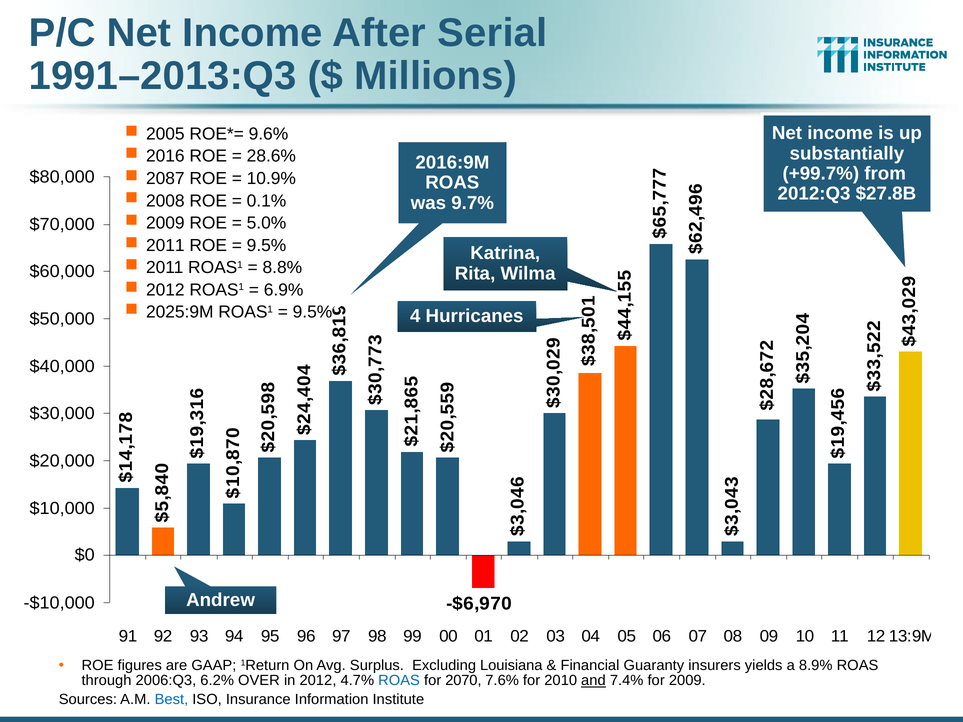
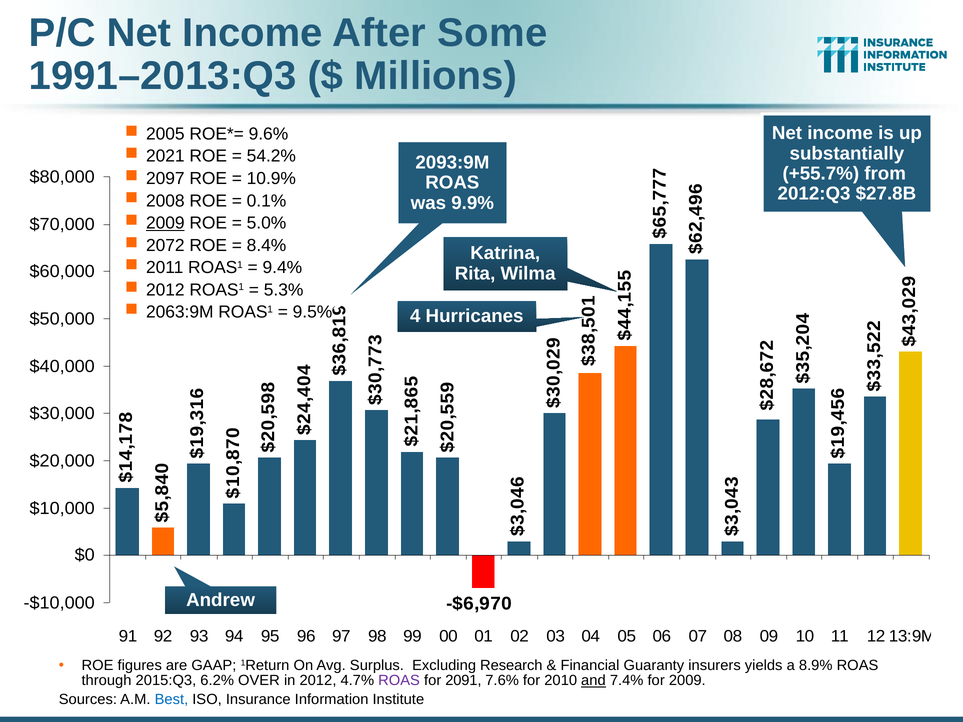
Serial: Serial -> Some
2016: 2016 -> 2021
28.6%: 28.6% -> 54.2%
2016:9M: 2016:9M -> 2093:9M
+99.7%: +99.7% -> +55.7%
2087: 2087 -> 2097
9.7%: 9.7% -> 9.9%
2009 at (165, 223) underline: none -> present
2011 at (165, 245): 2011 -> 2072
9.5% at (267, 245): 9.5% -> 8.4%
8.8%: 8.8% -> 9.4%
6.9%: 6.9% -> 5.3%
2025:9M: 2025:9M -> 2063:9M
Louisiana: Louisiana -> Research
2006:Q3: 2006:Q3 -> 2015:Q3
ROAS at (399, 681) colour: blue -> purple
2070: 2070 -> 2091
